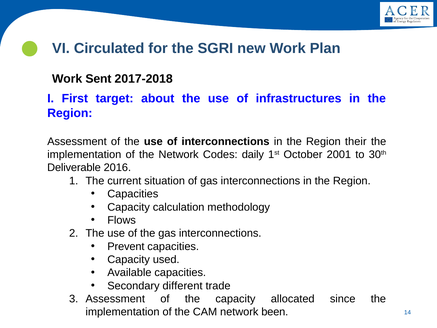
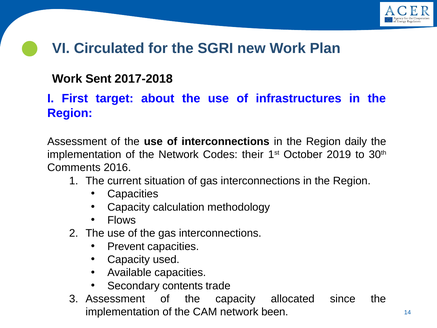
their: their -> daily
daily: daily -> their
2001: 2001 -> 2019
Deliverable: Deliverable -> Comments
different: different -> contents
